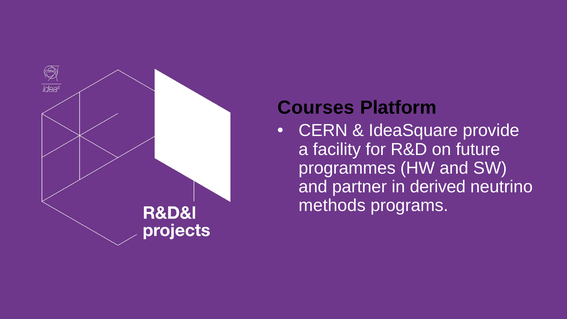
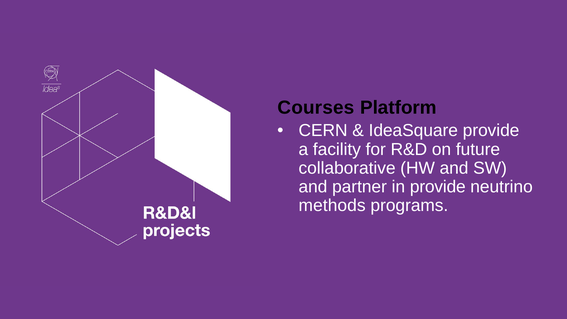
programmes: programmes -> collaborative
in derived: derived -> provide
